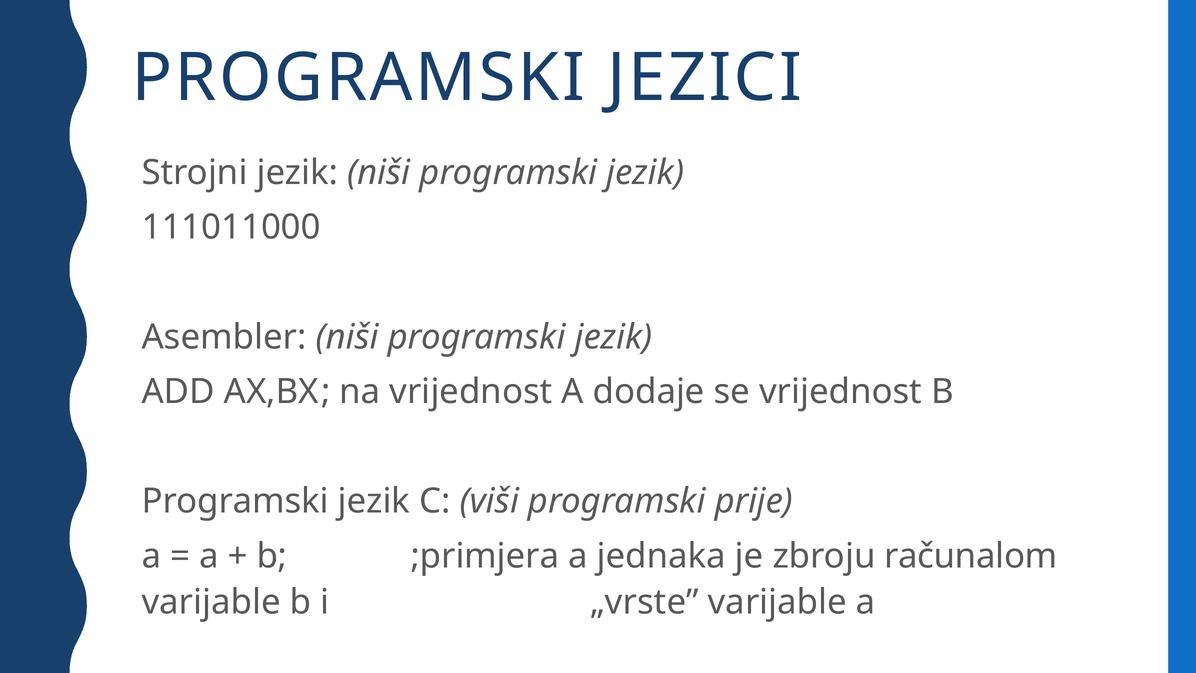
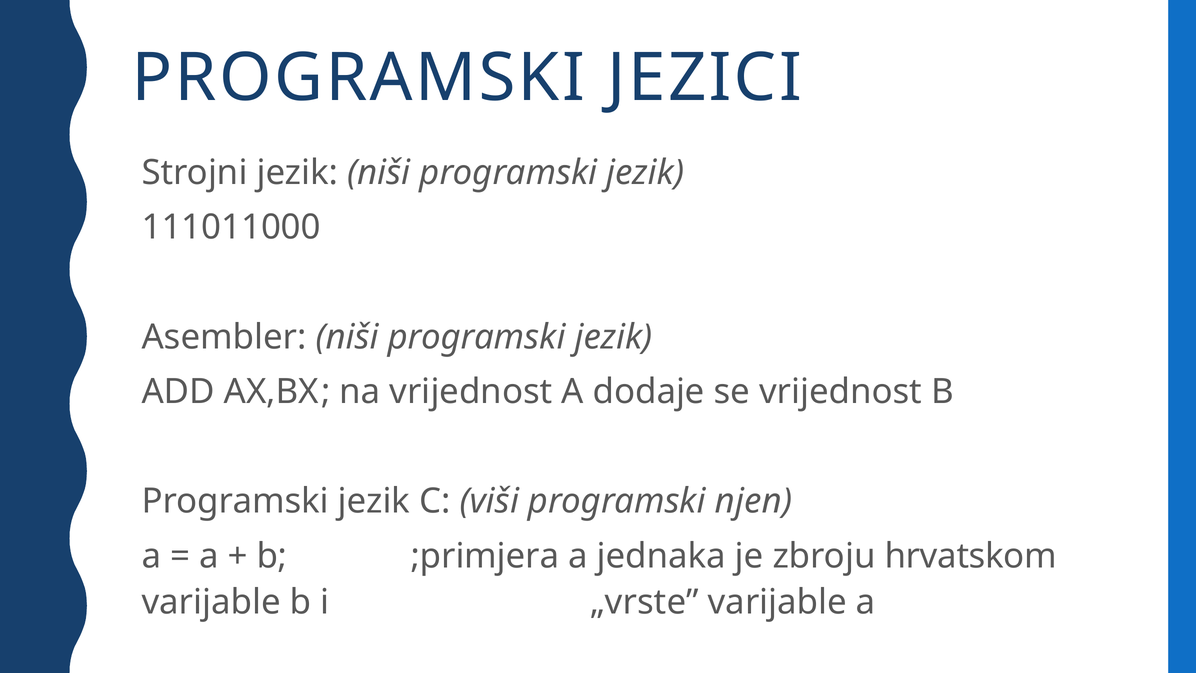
prije: prije -> njen
računalom: računalom -> hrvatskom
